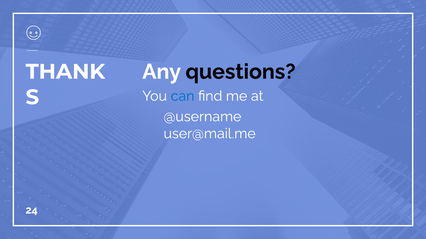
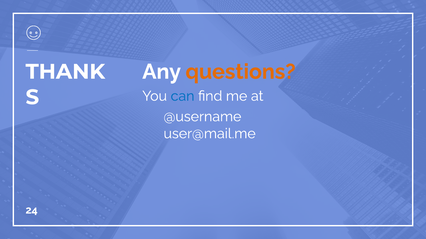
questions colour: black -> orange
